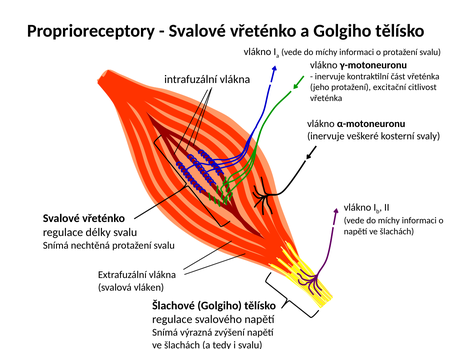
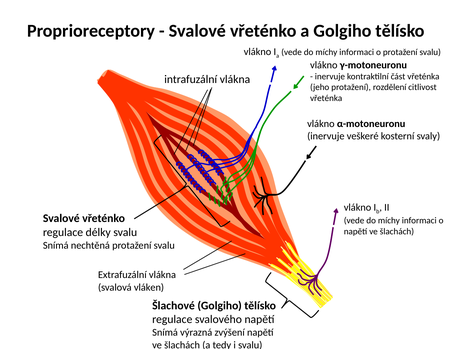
excitační: excitační -> rozdělení
